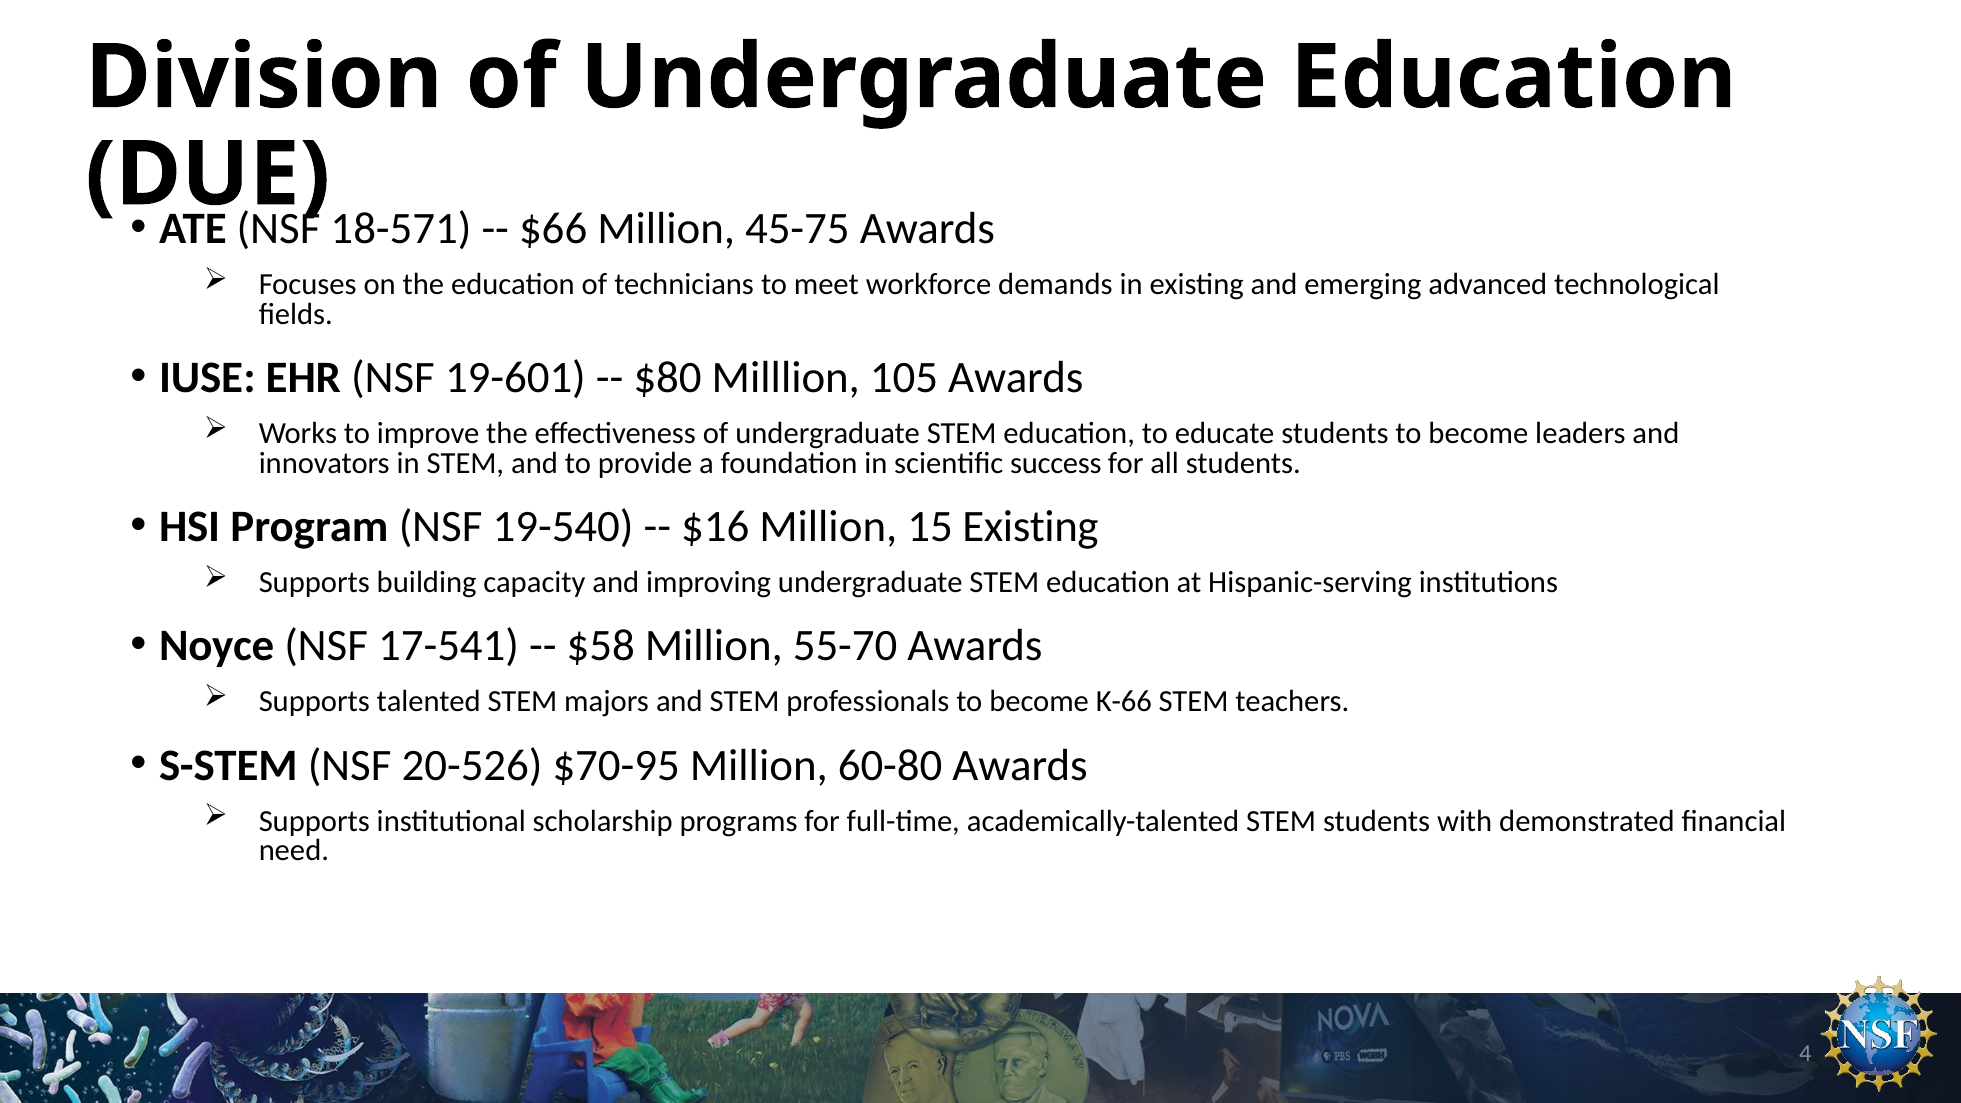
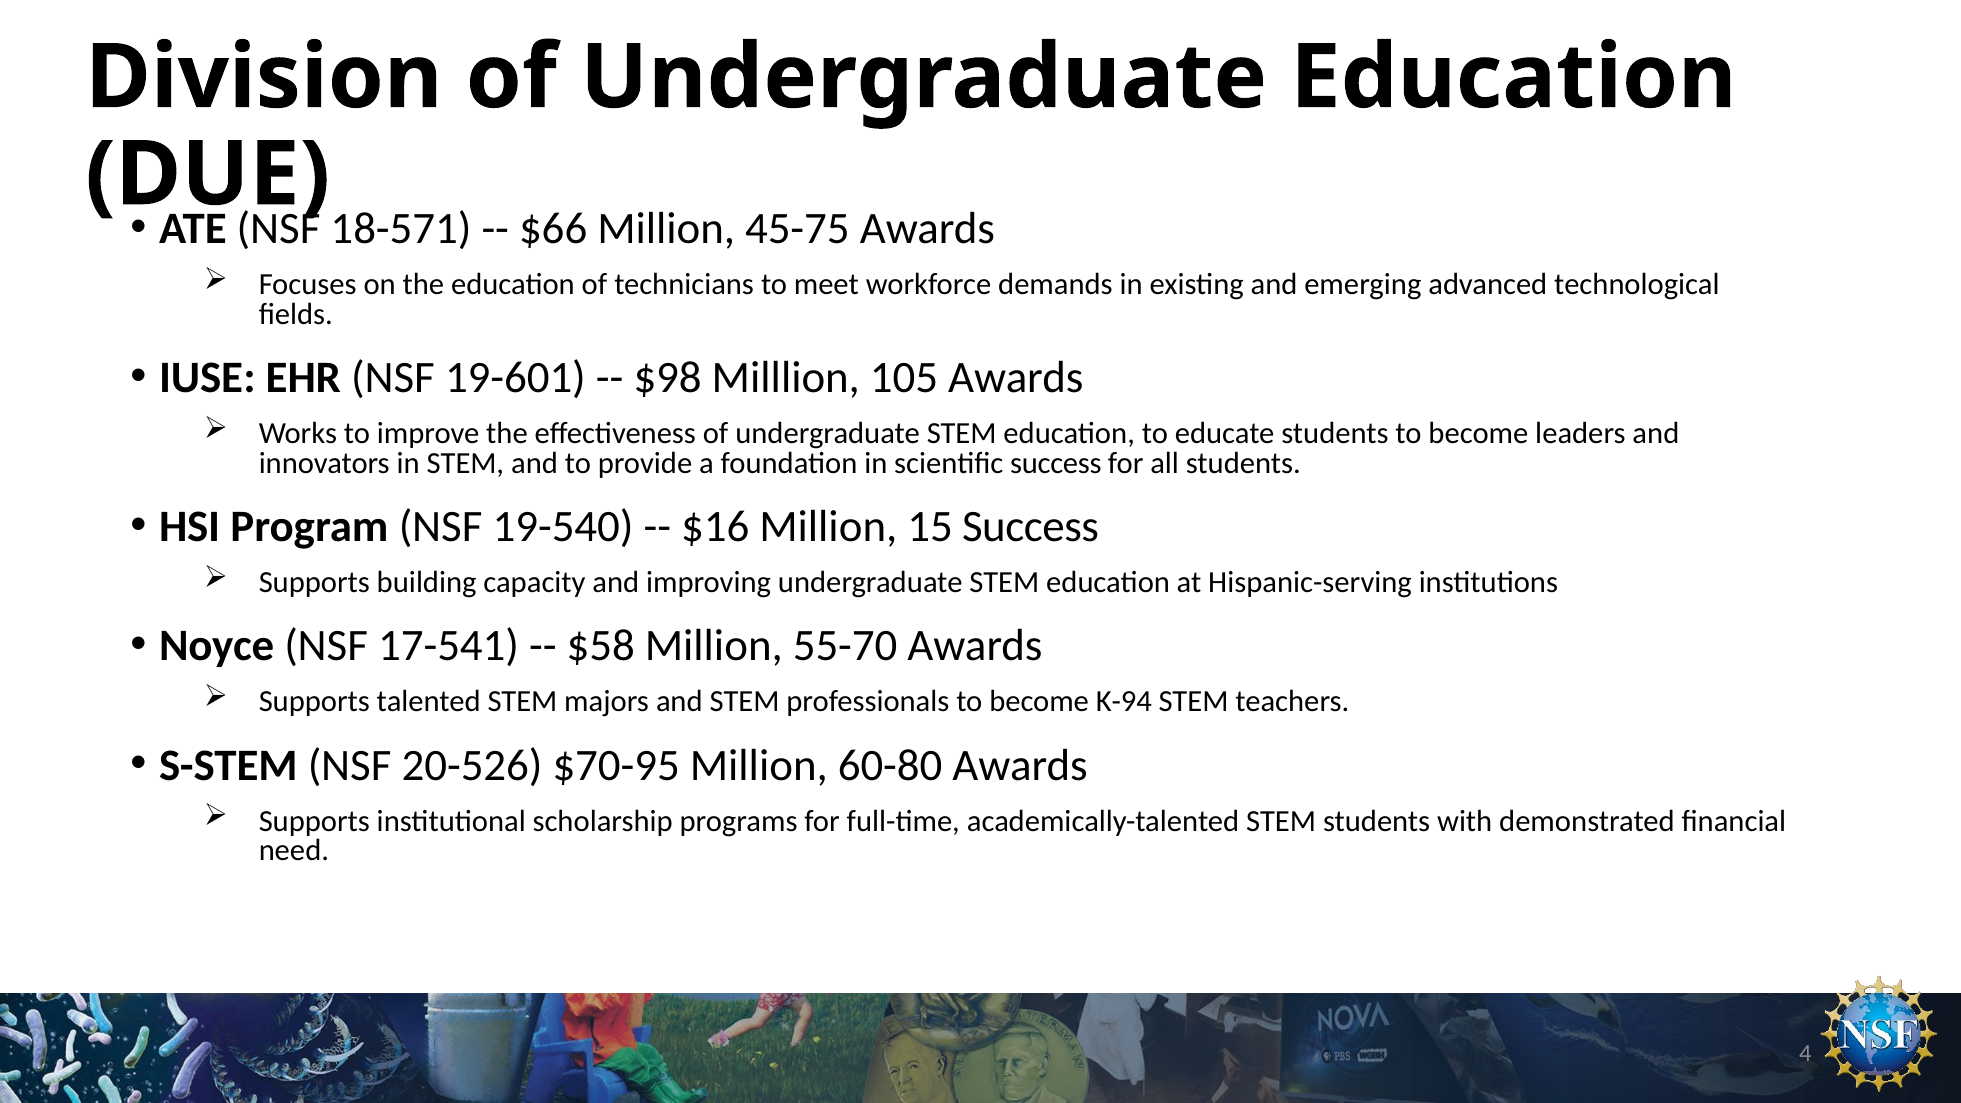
$80: $80 -> $98
15 Existing: Existing -> Success
K-66: K-66 -> K-94
